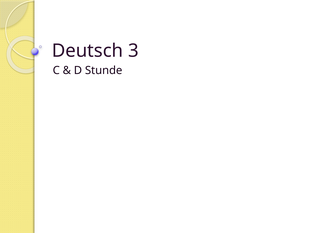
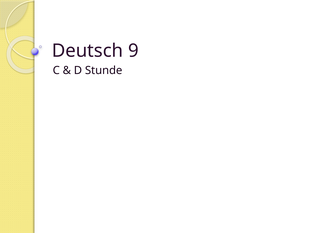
3: 3 -> 9
